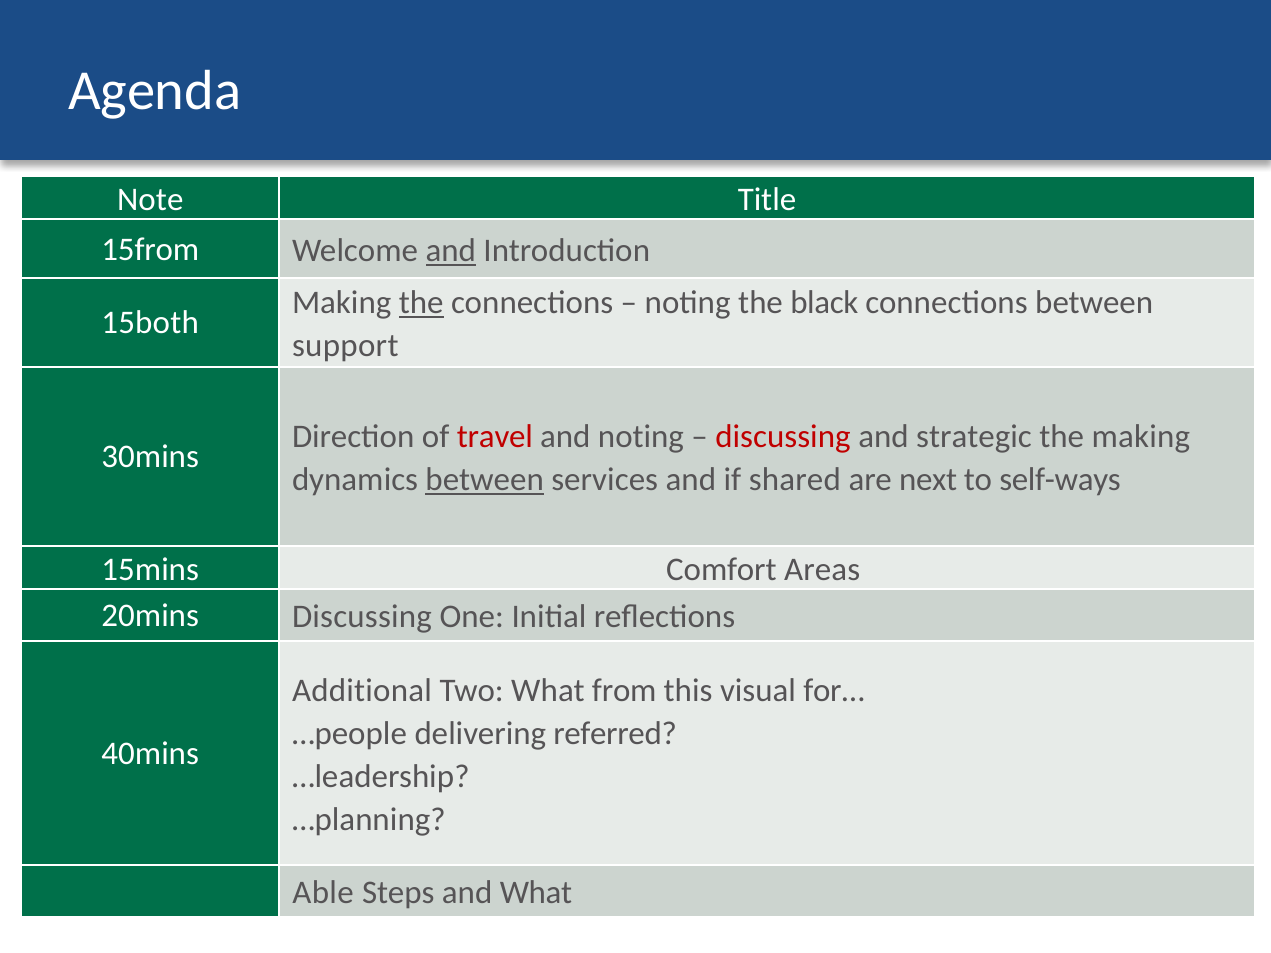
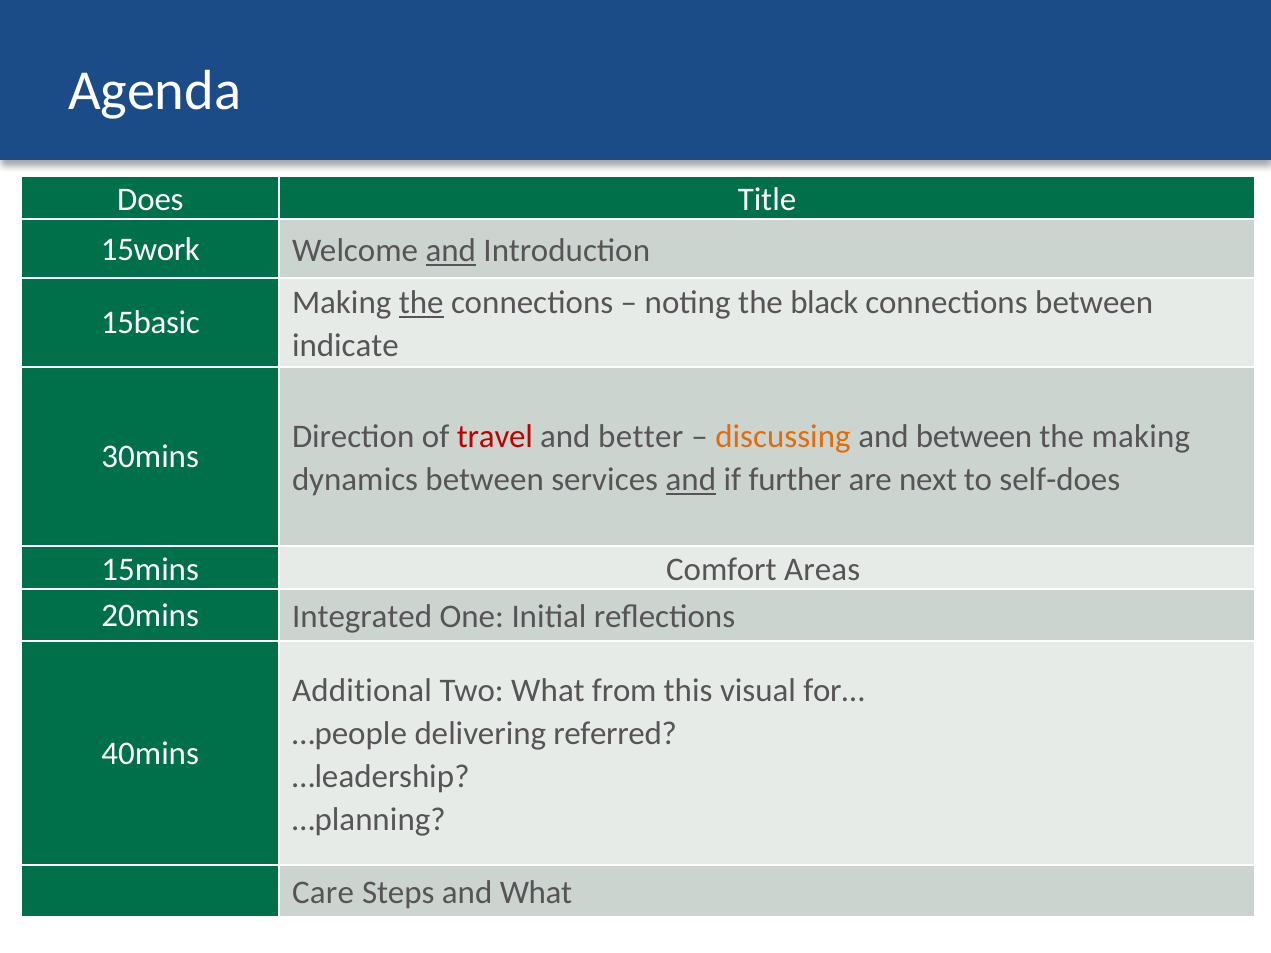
Note: Note -> Does
15from: 15from -> 15work
15both: 15both -> 15basic
support: support -> indicate
and noting: noting -> better
discussing at (783, 437) colour: red -> orange
and strategic: strategic -> between
between at (485, 480) underline: present -> none
and at (691, 480) underline: none -> present
shared: shared -> further
self-ways: self-ways -> self-does
20mins Discussing: Discussing -> Integrated
Able: Able -> Care
